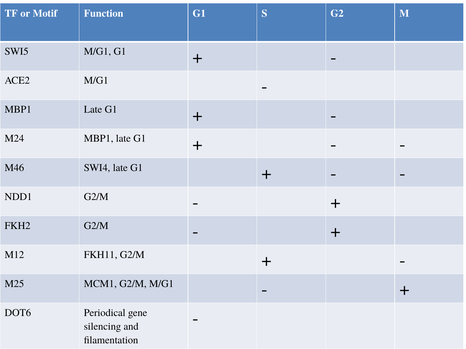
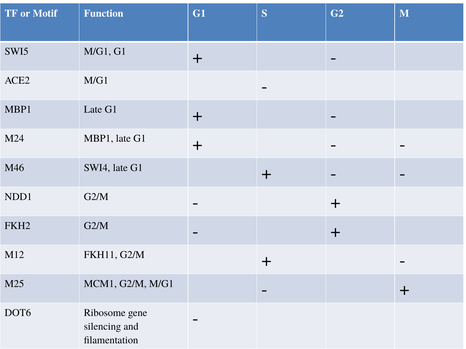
Periodical: Periodical -> Ribosome
